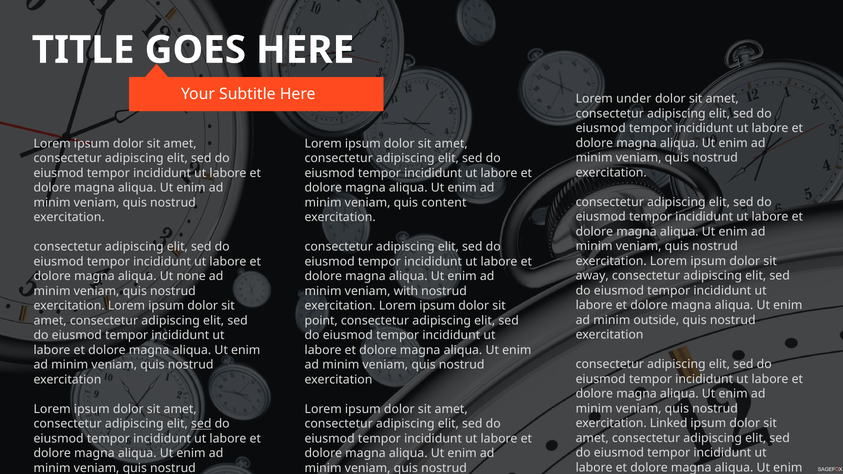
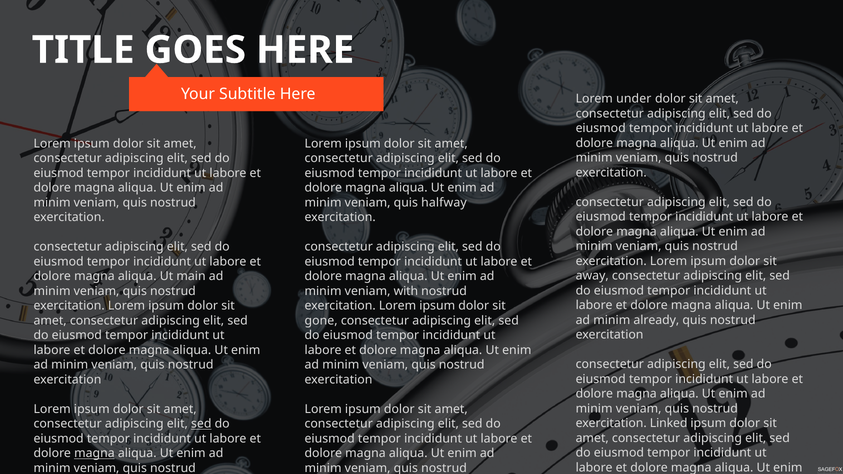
content: content -> halfway
none: none -> main
outside: outside -> already
point: point -> gone
magna at (94, 454) underline: none -> present
